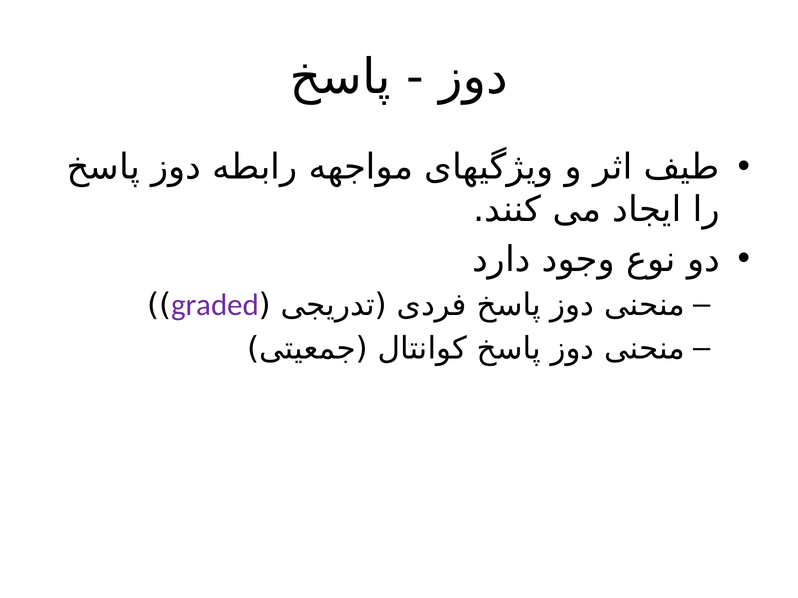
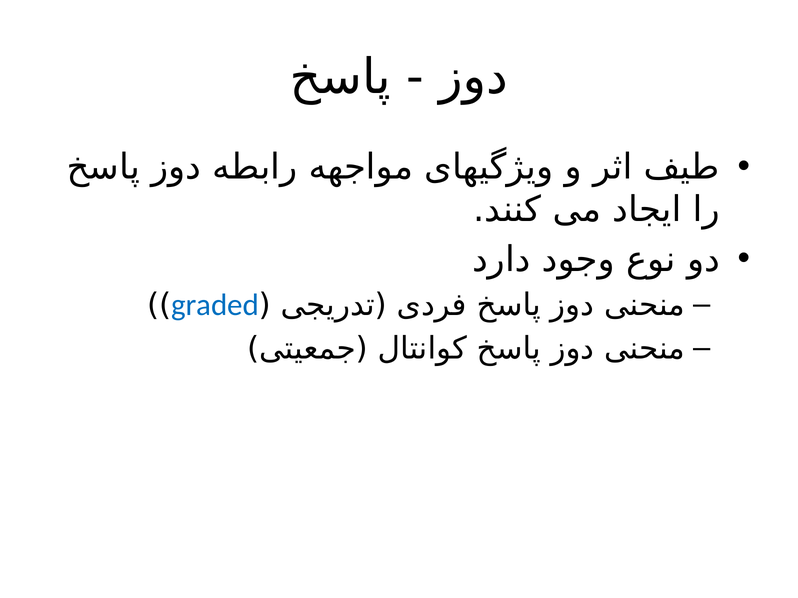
graded colour: purple -> blue
